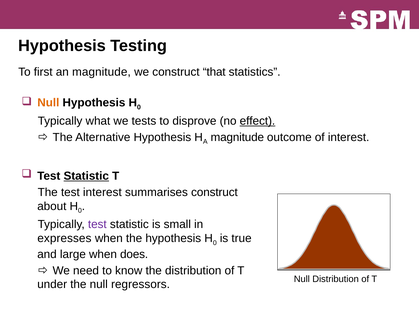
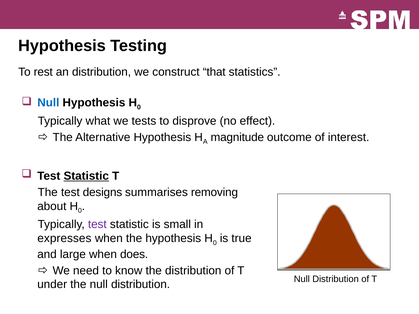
first: first -> rest
an magnitude: magnitude -> distribution
Null at (48, 103) colour: orange -> blue
effect underline: present -> none
test interest: interest -> designs
summarises construct: construct -> removing
the null regressors: regressors -> distribution
